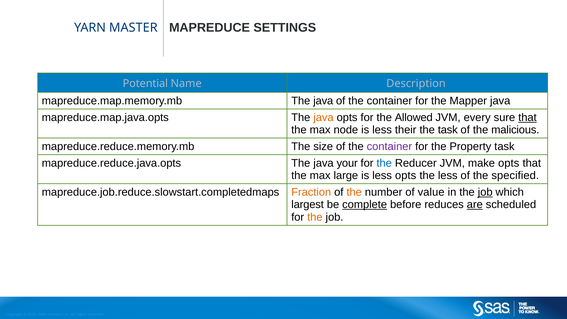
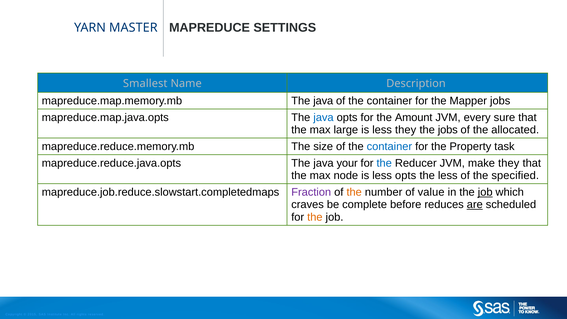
Potential: Potential -> Smallest
Mapper java: java -> jobs
java at (323, 118) colour: orange -> blue
Allowed: Allowed -> Amount
that at (527, 118) underline: present -> none
node: node -> large
less their: their -> they
the task: task -> jobs
malicious: malicious -> allocated
container at (389, 147) colour: purple -> blue
make opts: opts -> they
large: large -> node
Fraction colour: orange -> purple
largest: largest -> craves
complete underline: present -> none
